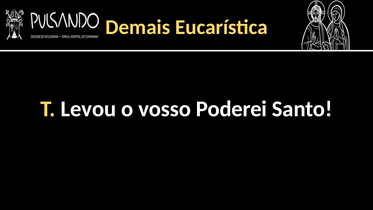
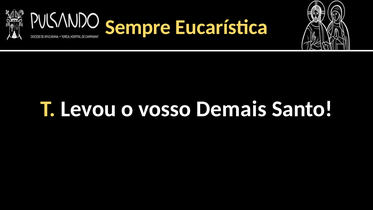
Demais: Demais -> Sempre
Poderei: Poderei -> Demais
